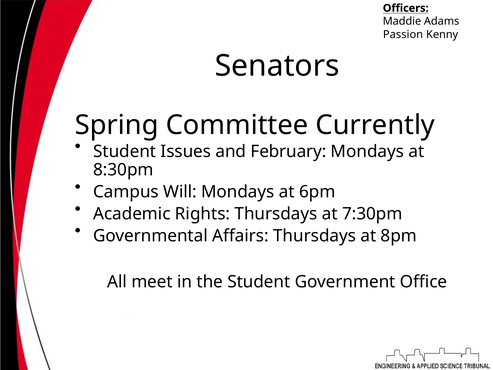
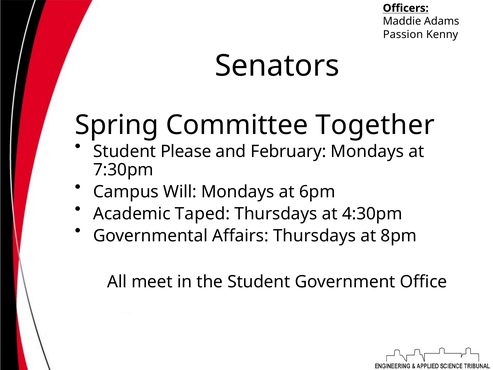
Currently: Currently -> Together
Issues: Issues -> Please
8:30pm: 8:30pm -> 7:30pm
Rights: Rights -> Taped
7:30pm: 7:30pm -> 4:30pm
